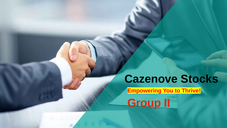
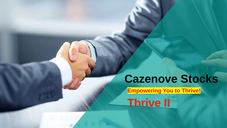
Group at (144, 103): Group -> Thrive
